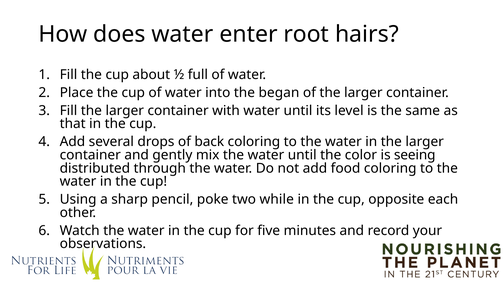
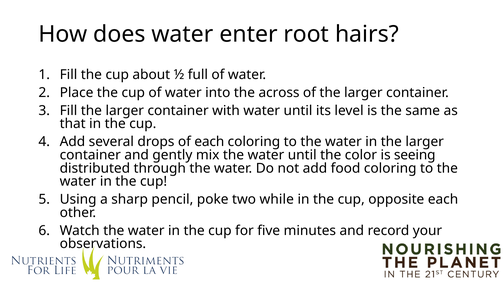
began: began -> across
of back: back -> each
